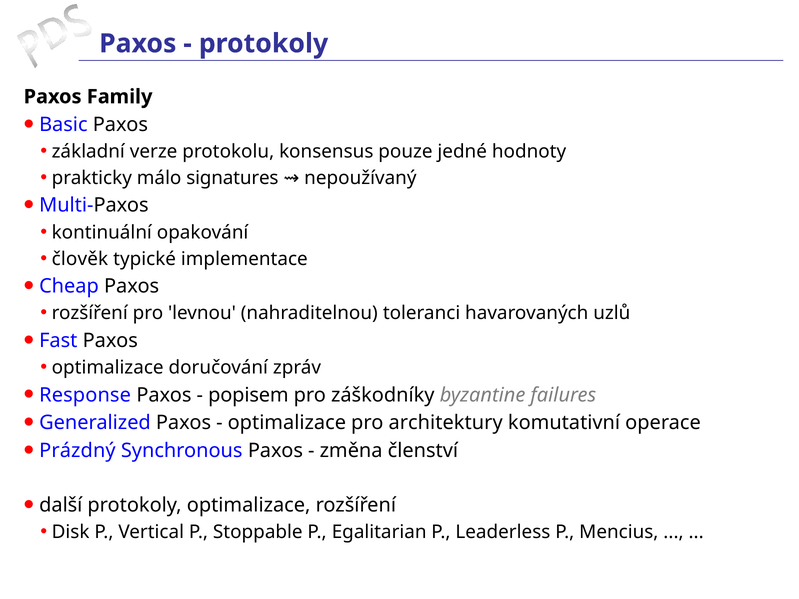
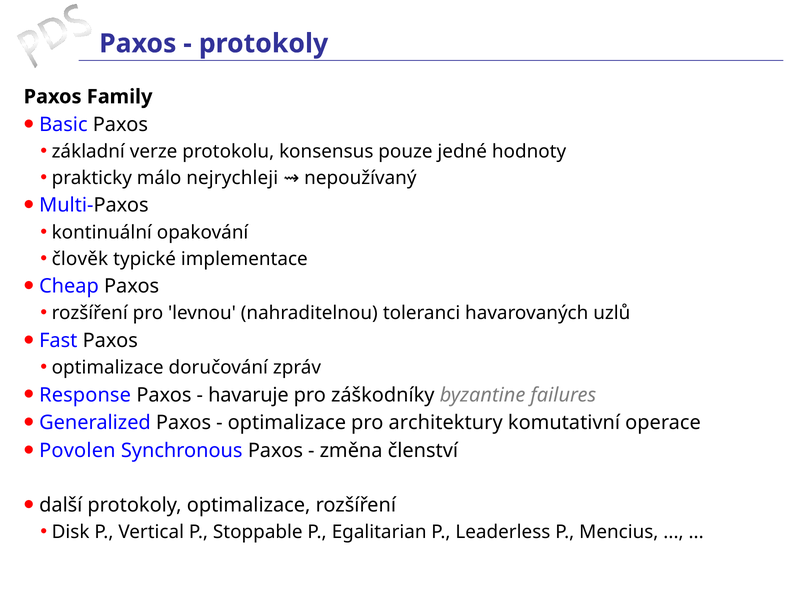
signatures: signatures -> nejrychleji
popisem: popisem -> havaruje
Prázdný: Prázdný -> Povolen
